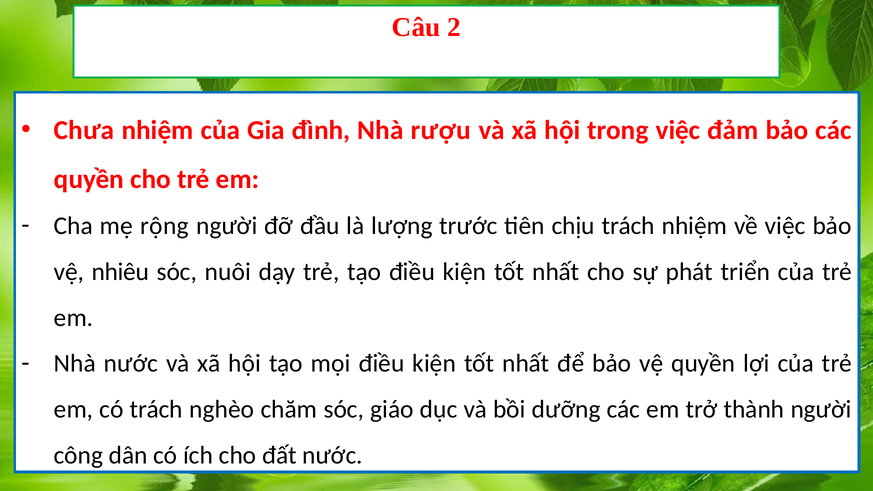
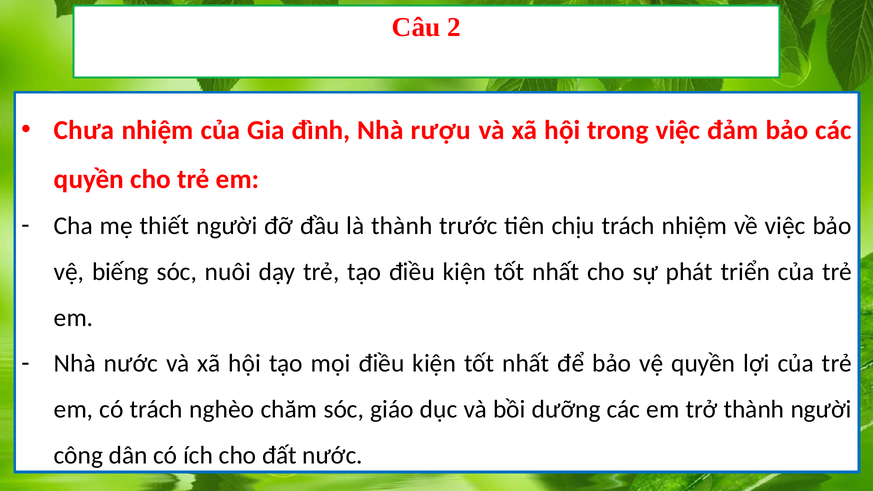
rộng: rộng -> thiết
là lượng: lượng -> thành
nhiêu: nhiêu -> biếng
